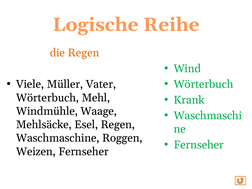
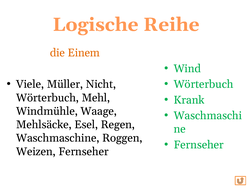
die Regen: Regen -> Einem
Vater: Vater -> Nicht
